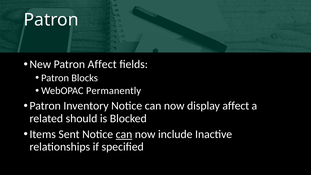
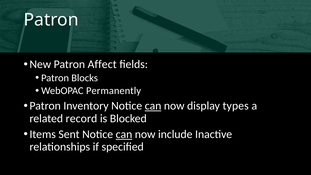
can at (153, 106) underline: none -> present
display affect: affect -> types
should: should -> record
